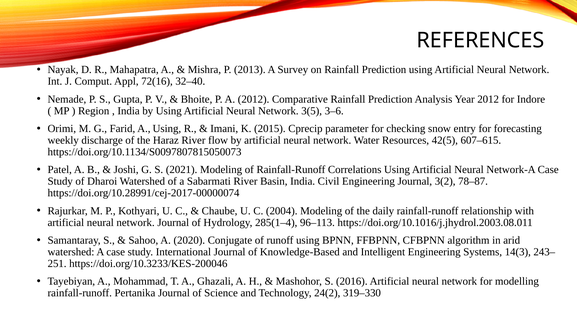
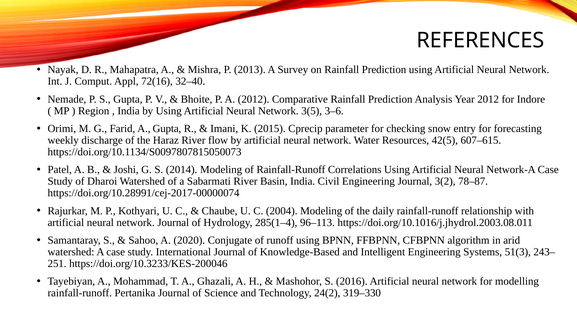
A Using: Using -> Gupta
2021: 2021 -> 2014
14(3: 14(3 -> 51(3
